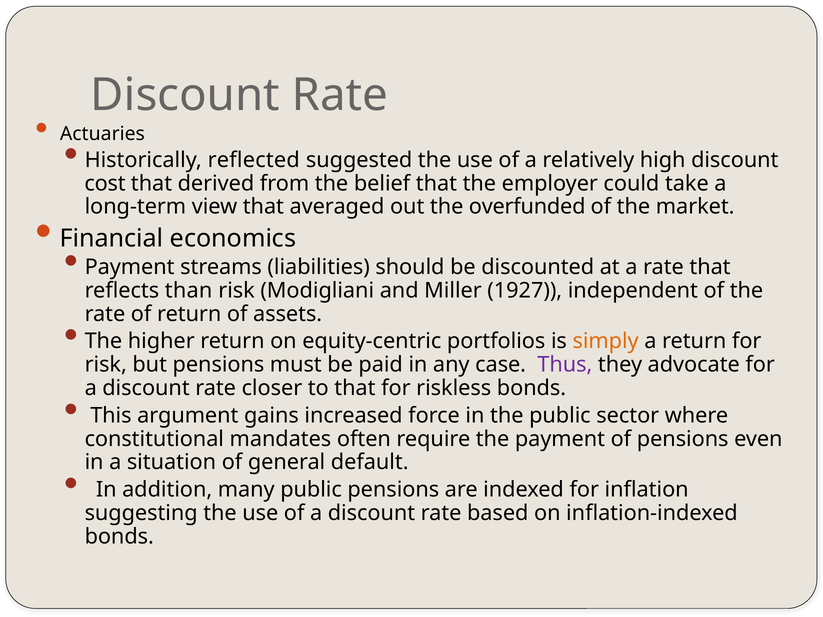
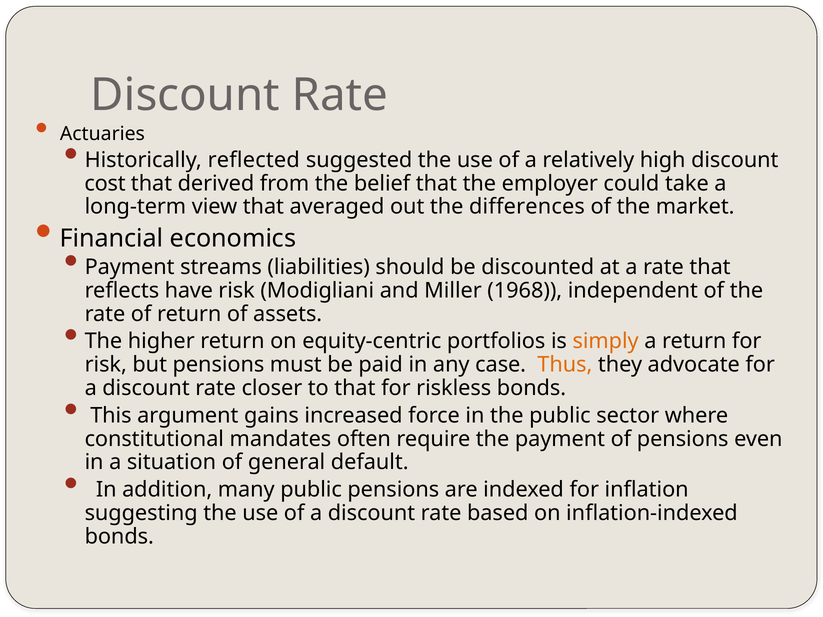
overfunded: overfunded -> differences
than: than -> have
1927: 1927 -> 1968
Thus colour: purple -> orange
